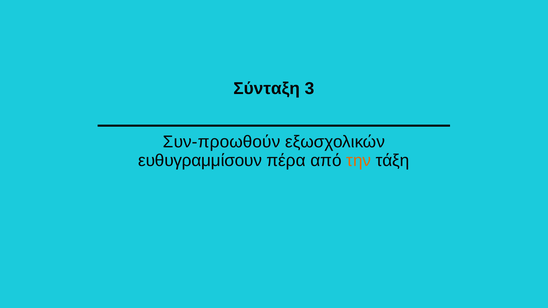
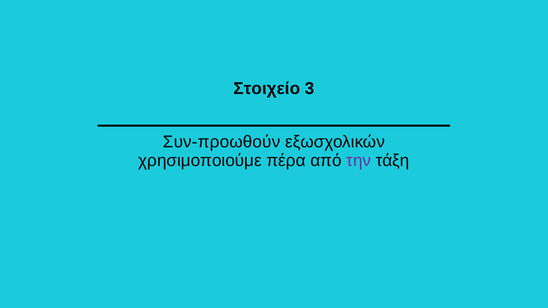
Σύνταξη: Σύνταξη -> Στοιχείο
ευθυγραμμίσουν: ευθυγραμμίσουν -> χρησιμοποιούμε
την colour: orange -> purple
